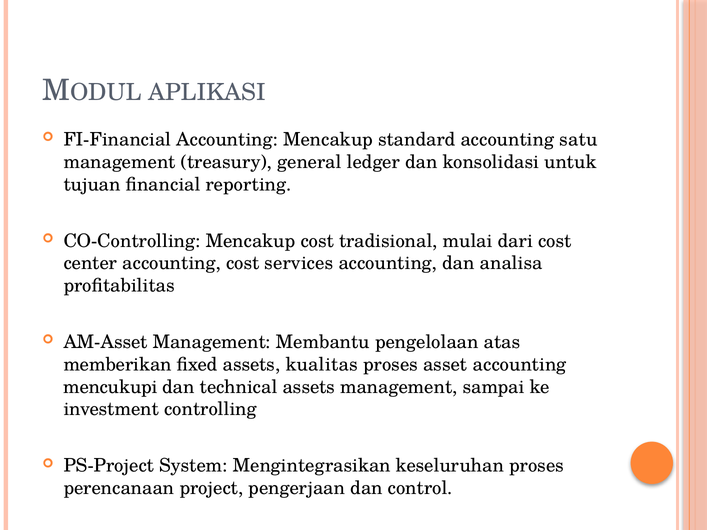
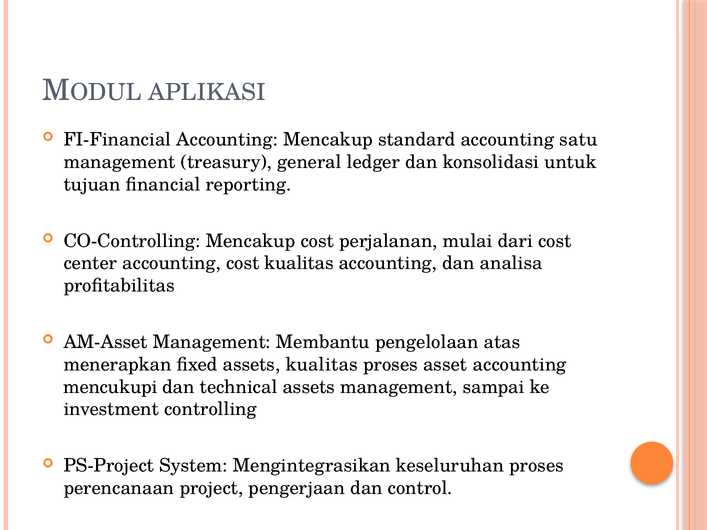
tradisional: tradisional -> perjalanan
cost services: services -> kualitas
memberikan: memberikan -> menerapkan
